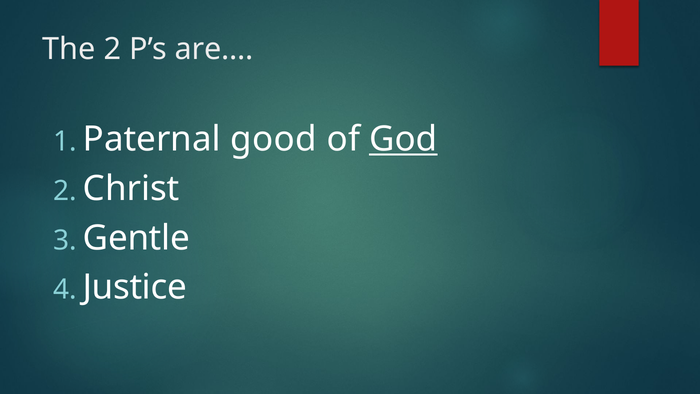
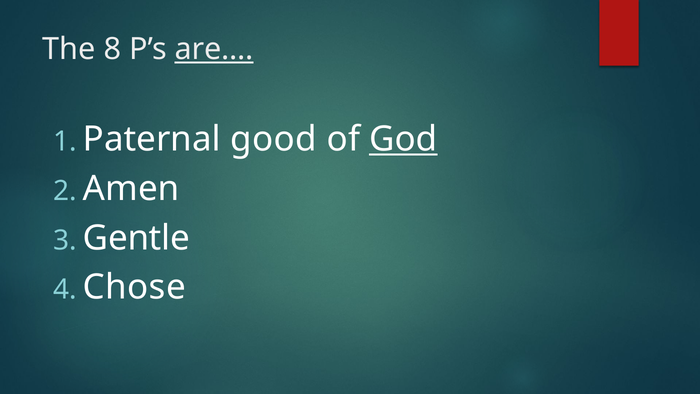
The 2: 2 -> 8
are… underline: none -> present
Christ: Christ -> Amen
Justice: Justice -> Chose
